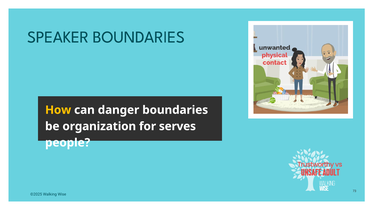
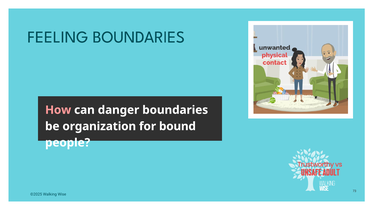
SPEAKER: SPEAKER -> FEELING
How colour: yellow -> pink
serves: serves -> bound
